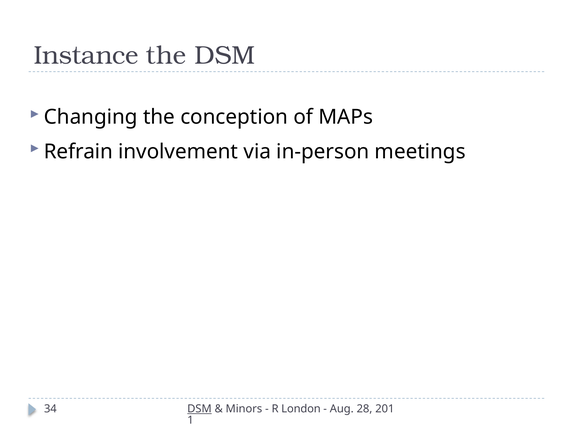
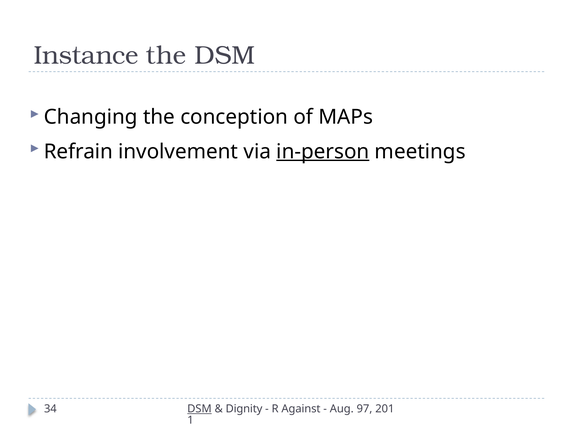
in-person underline: none -> present
Minors: Minors -> Dignity
London: London -> Against
28: 28 -> 97
